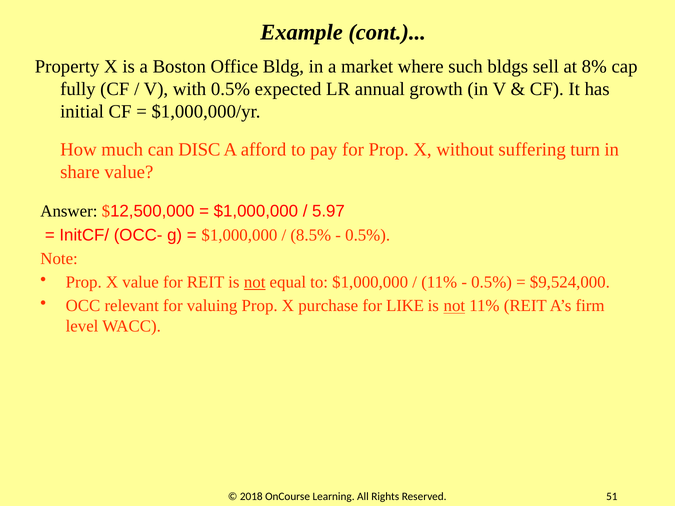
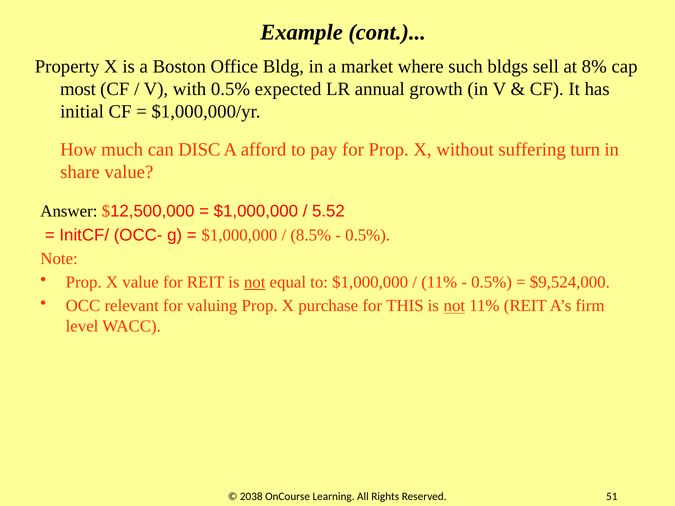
fully: fully -> most
5.97: 5.97 -> 5.52
LIKE: LIKE -> THIS
2018: 2018 -> 2038
